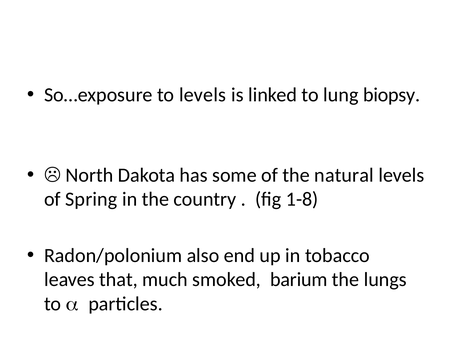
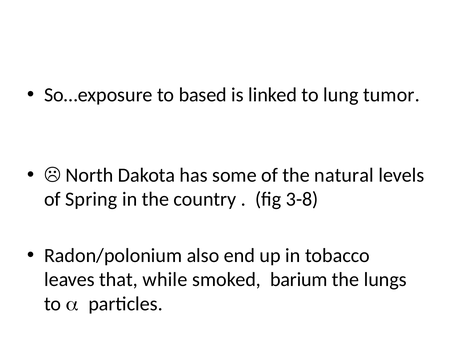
to levels: levels -> based
biopsy: biopsy -> tumor
1-8: 1-8 -> 3-8
much: much -> while
